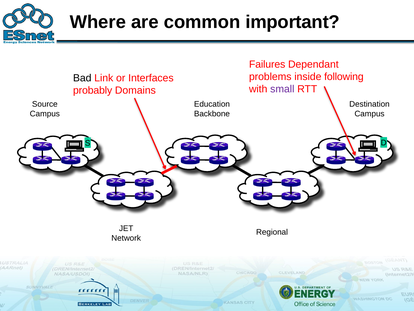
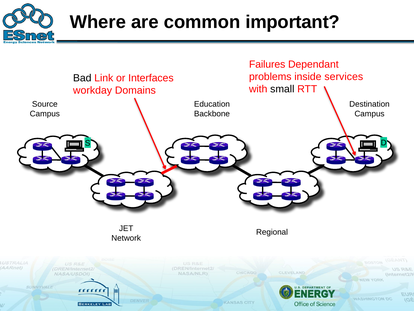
following: following -> services
small colour: purple -> black
probably: probably -> workday
